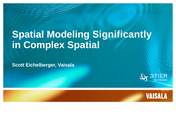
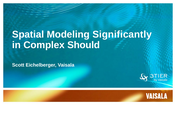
Complex Spatial: Spatial -> Should
